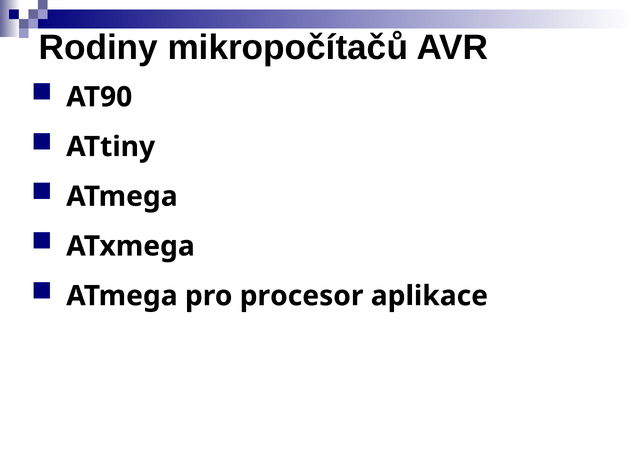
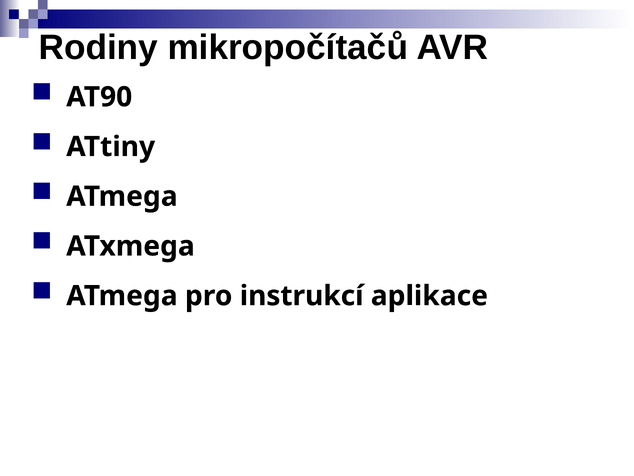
procesor: procesor -> instrukcí
